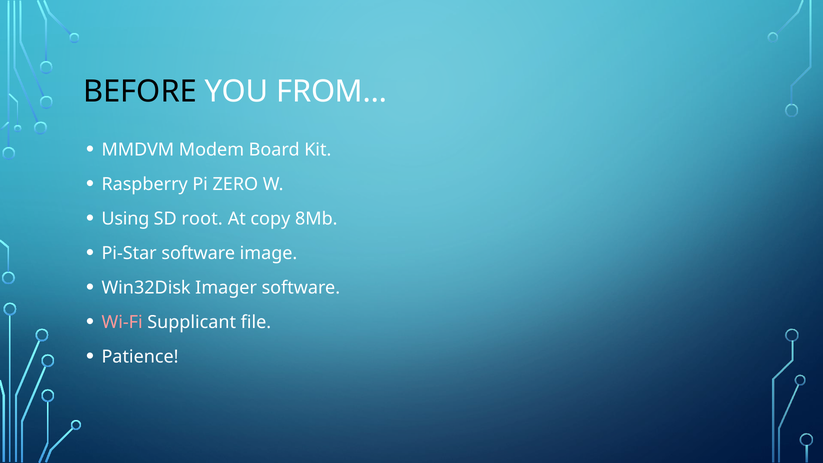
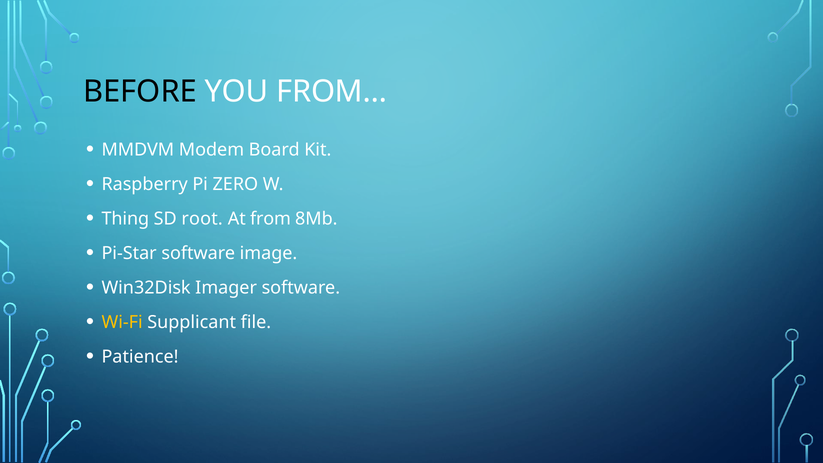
Using: Using -> Thing
copy: copy -> from
Wi-Fi colour: pink -> yellow
